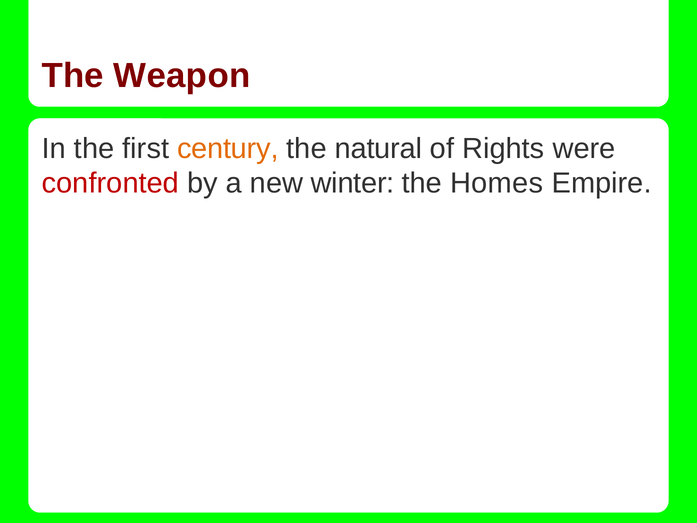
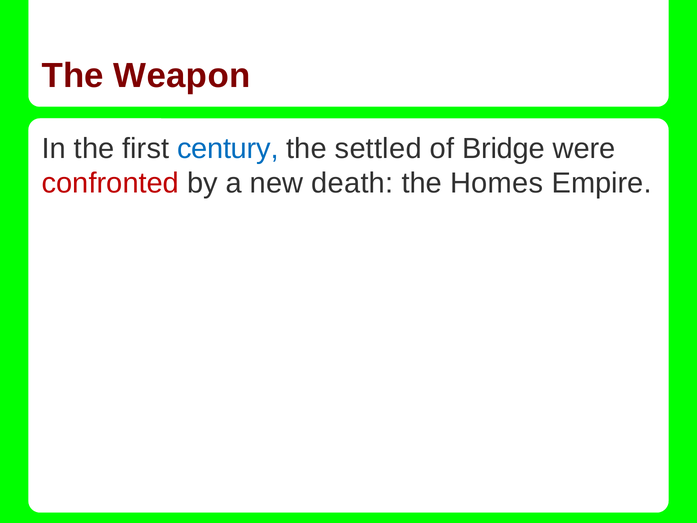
century colour: orange -> blue
natural: natural -> settled
Rights: Rights -> Bridge
winter: winter -> death
